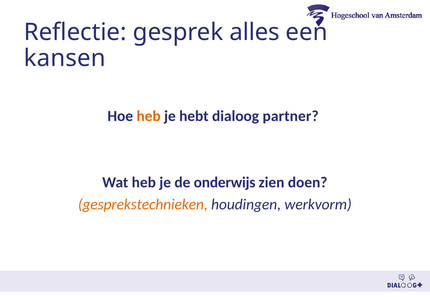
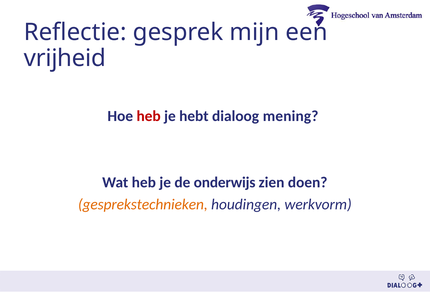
alles: alles -> mijn
kansen: kansen -> vrijheid
heb at (149, 116) colour: orange -> red
partner: partner -> mening
